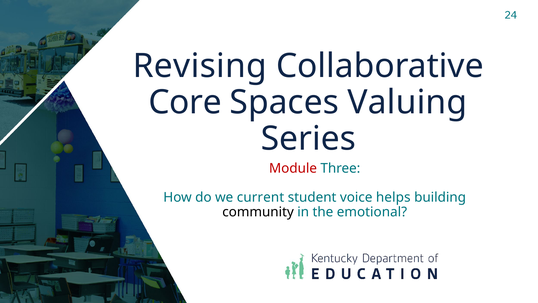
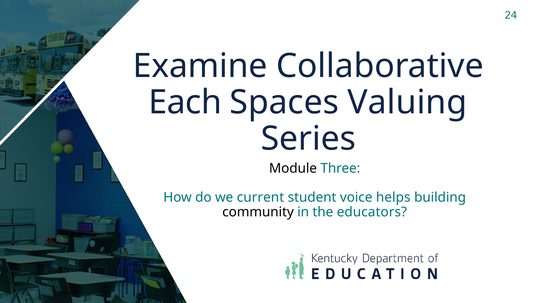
Revising: Revising -> Examine
Core: Core -> Each
Module colour: red -> black
emotional: emotional -> educators
